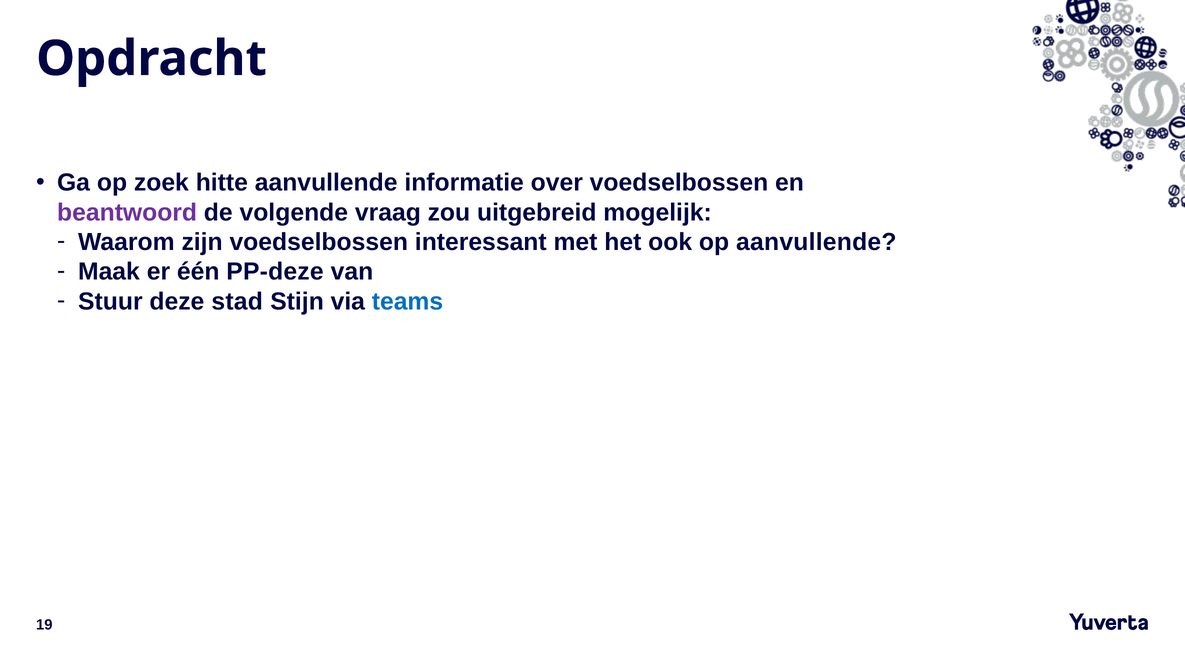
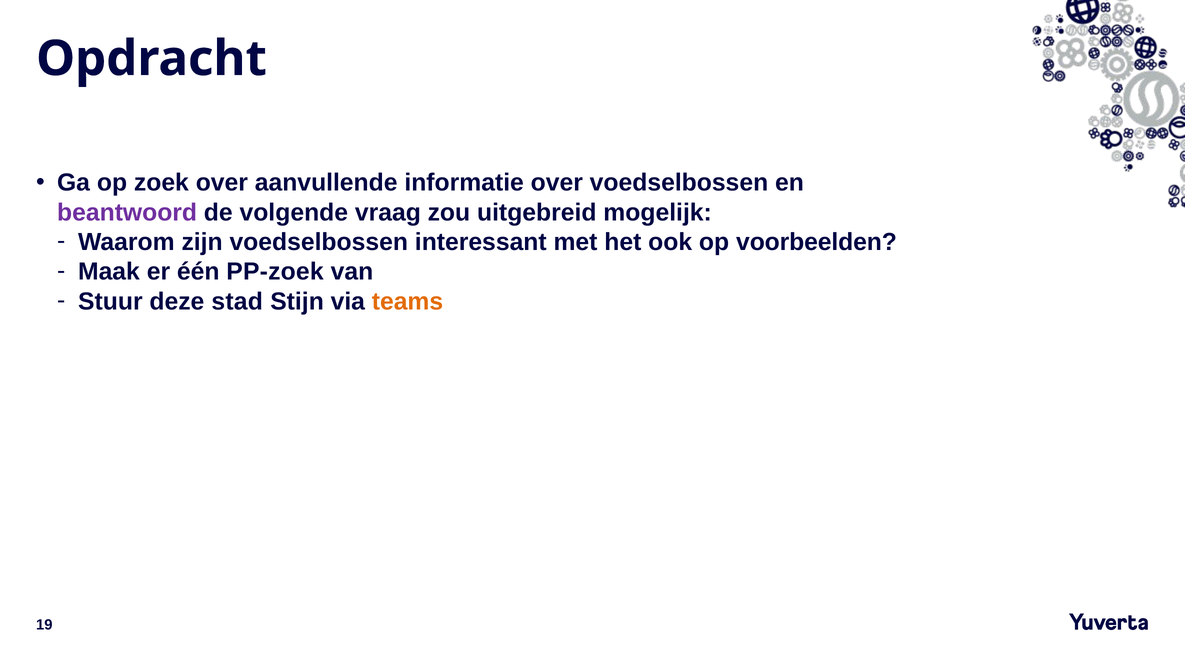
zoek hitte: hitte -> over
op aanvullende: aanvullende -> voorbeelden
PP-deze: PP-deze -> PP-zoek
teams colour: blue -> orange
